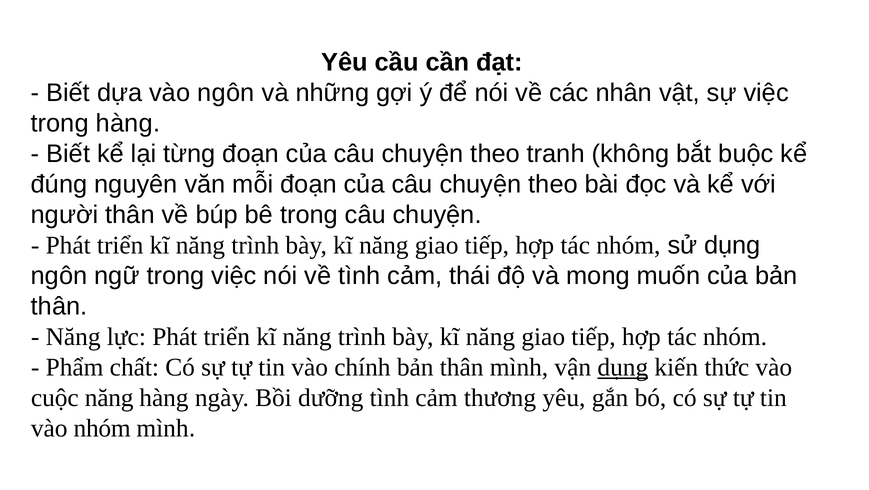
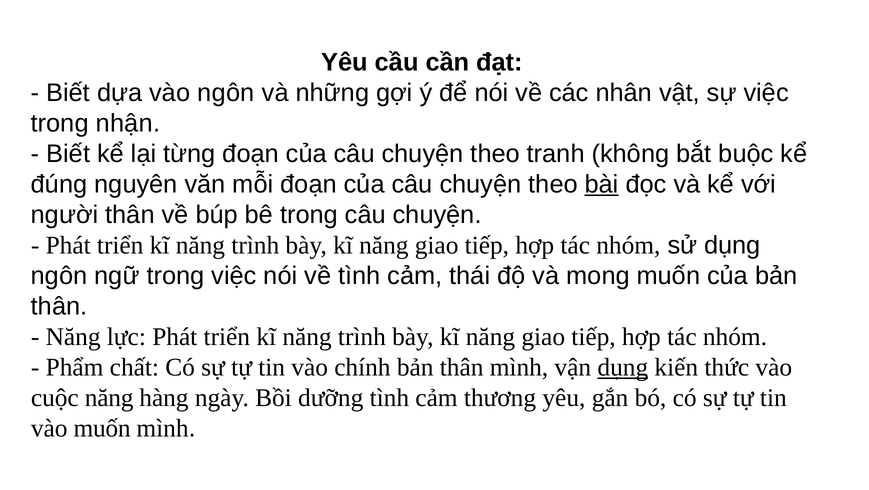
trong hàng: hàng -> nhận
bài underline: none -> present
vào nhóm: nhóm -> muốn
